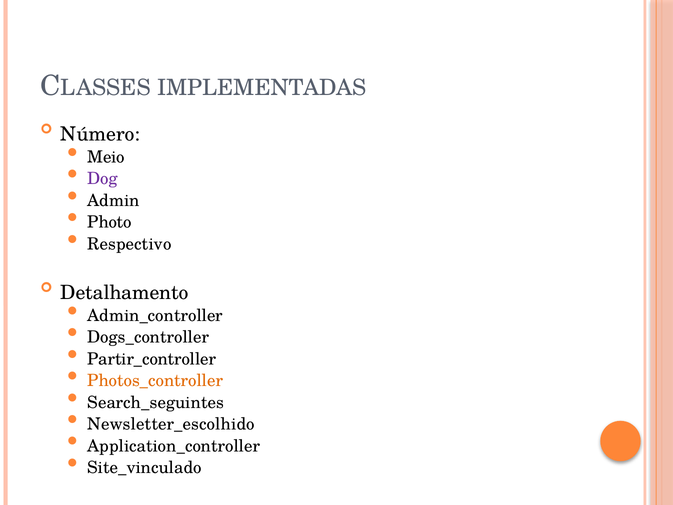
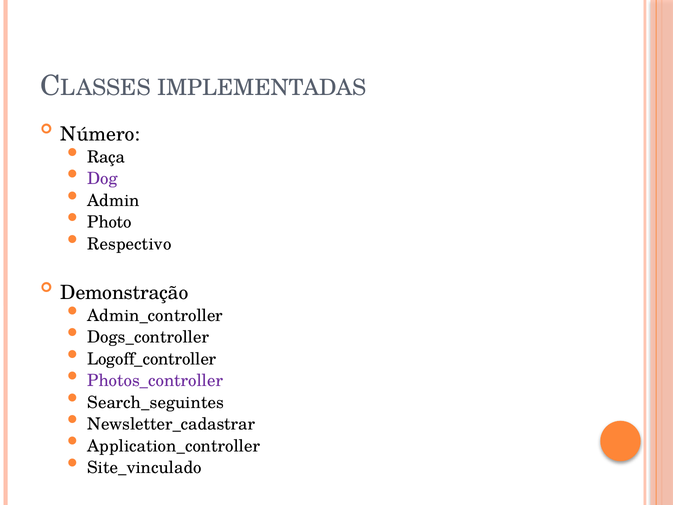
Meio: Meio -> Raça
Detalhamento: Detalhamento -> Demonstração
Partir_controller: Partir_controller -> Logoff_controller
Photos_controller colour: orange -> purple
Newsletter_escolhido: Newsletter_escolhido -> Newsletter_cadastrar
